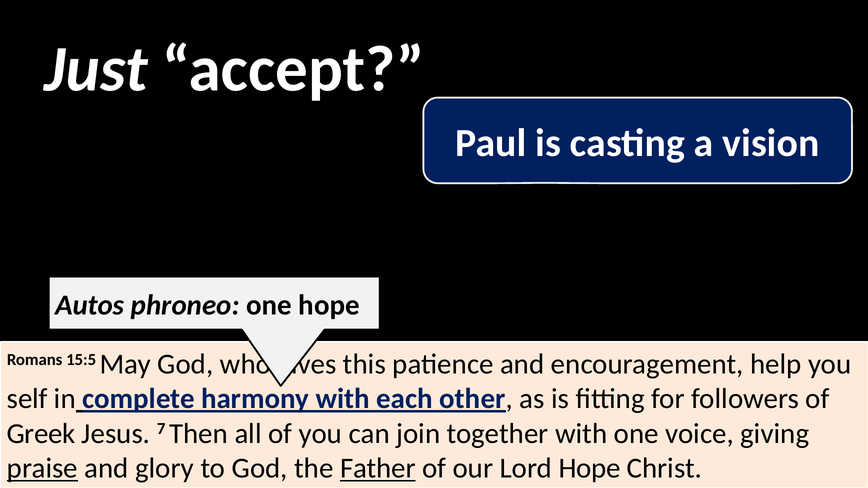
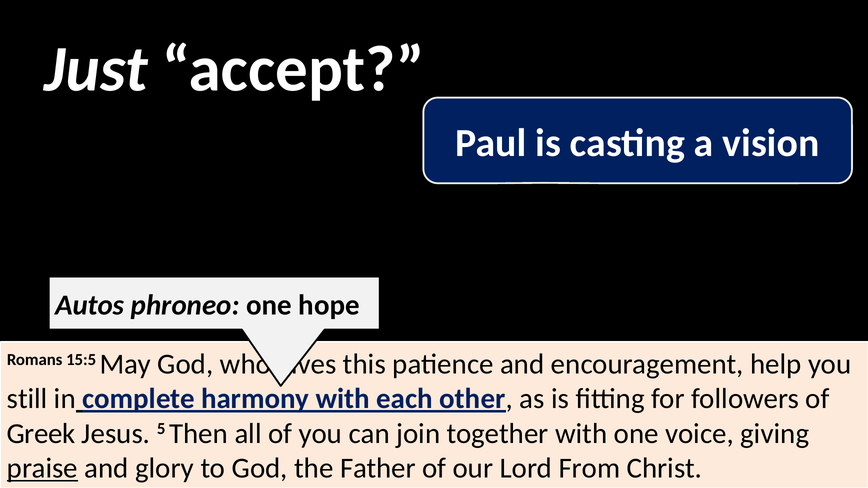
self: self -> still
7: 7 -> 5
Father underline: present -> none
Lord Hope: Hope -> From
